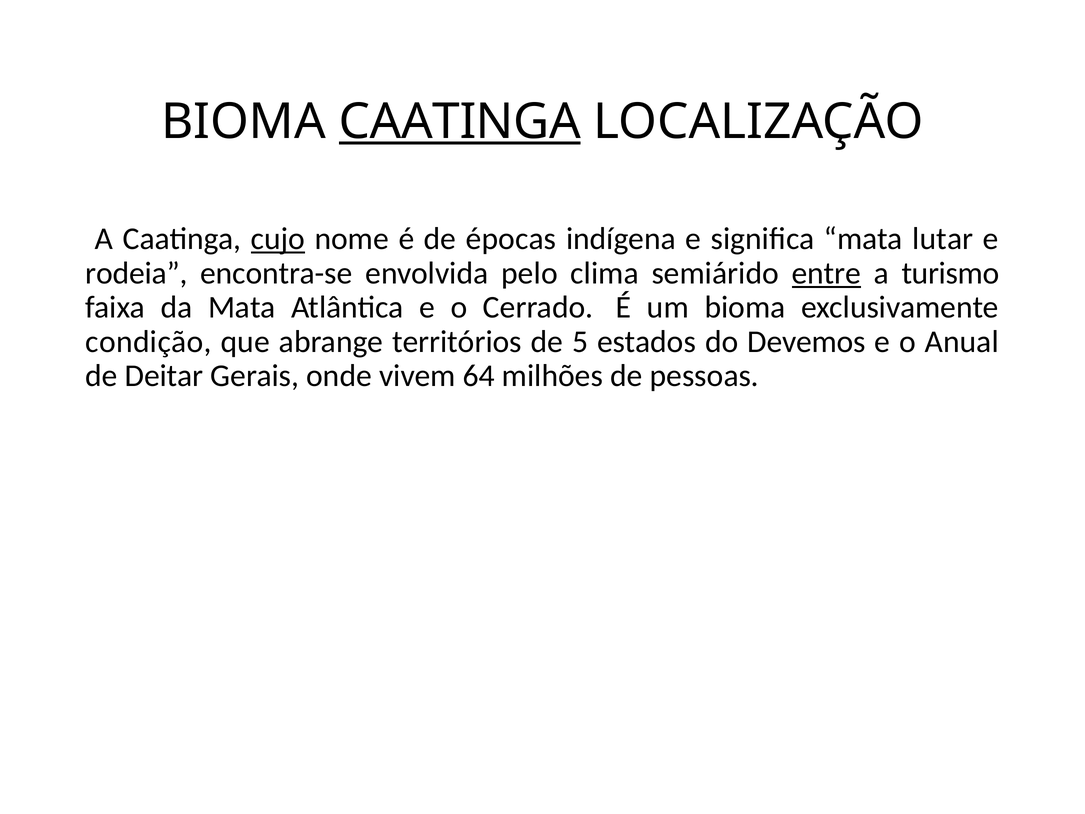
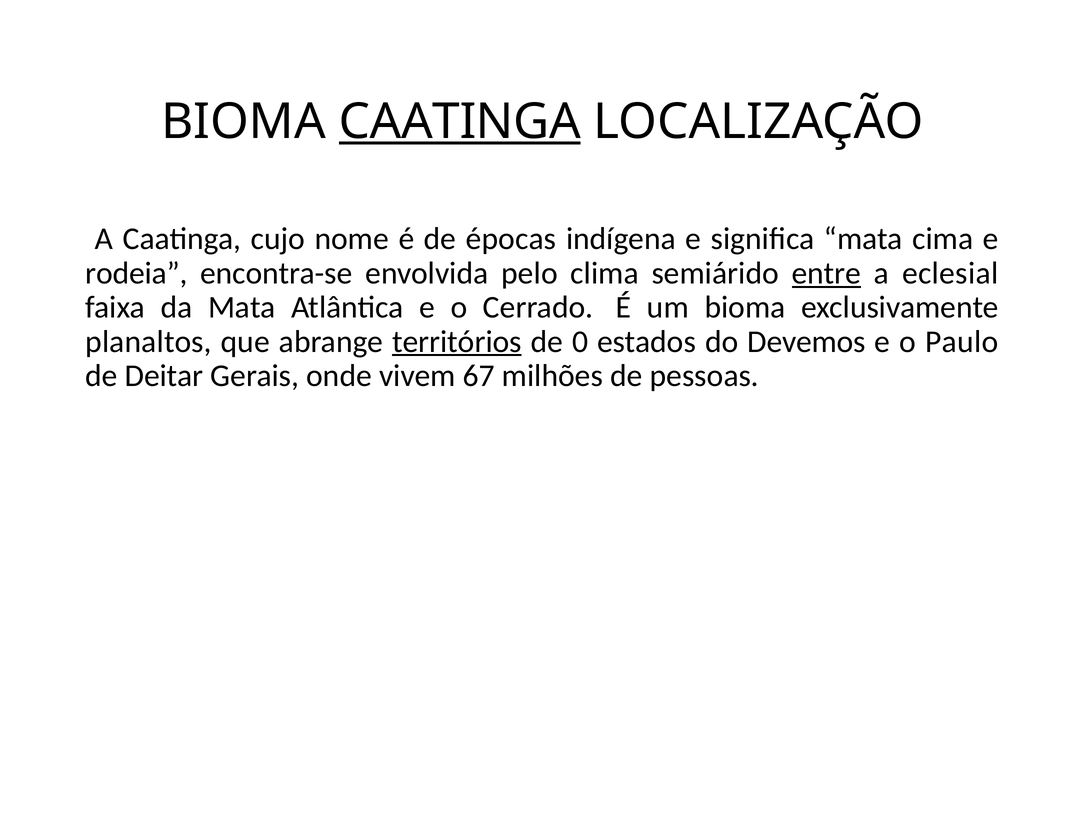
cujo underline: present -> none
lutar: lutar -> cima
turismo: turismo -> eclesial
condição: condição -> planaltos
territórios underline: none -> present
5: 5 -> 0
Anual: Anual -> Paulo
64: 64 -> 67
